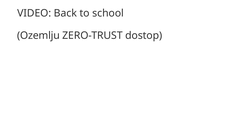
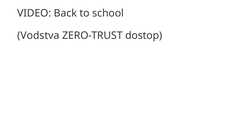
Ozemlju: Ozemlju -> Vodstva
